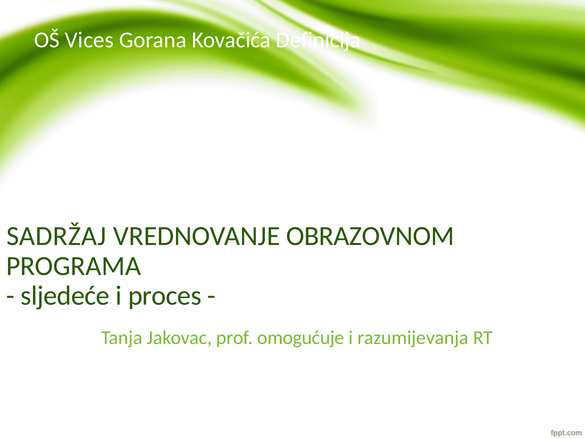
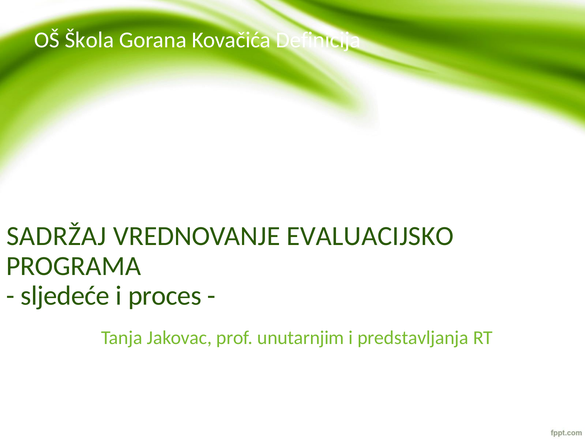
Vices: Vices -> Škola
OBRAZOVNOM: OBRAZOVNOM -> EVALUACIJSKO
omogućuje: omogućuje -> unutarnjim
razumijevanja: razumijevanja -> predstavljanja
